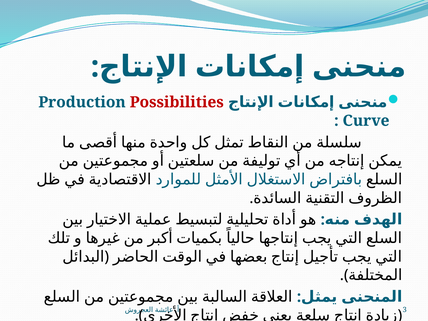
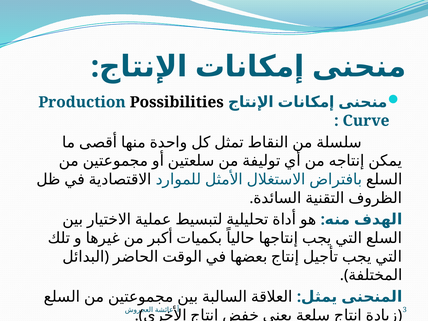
Possibilities colour: red -> black
